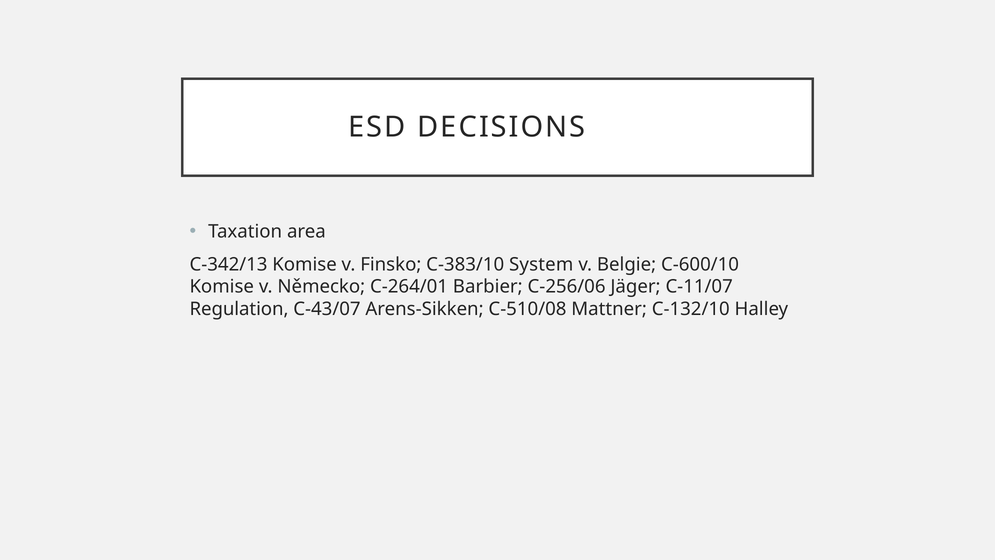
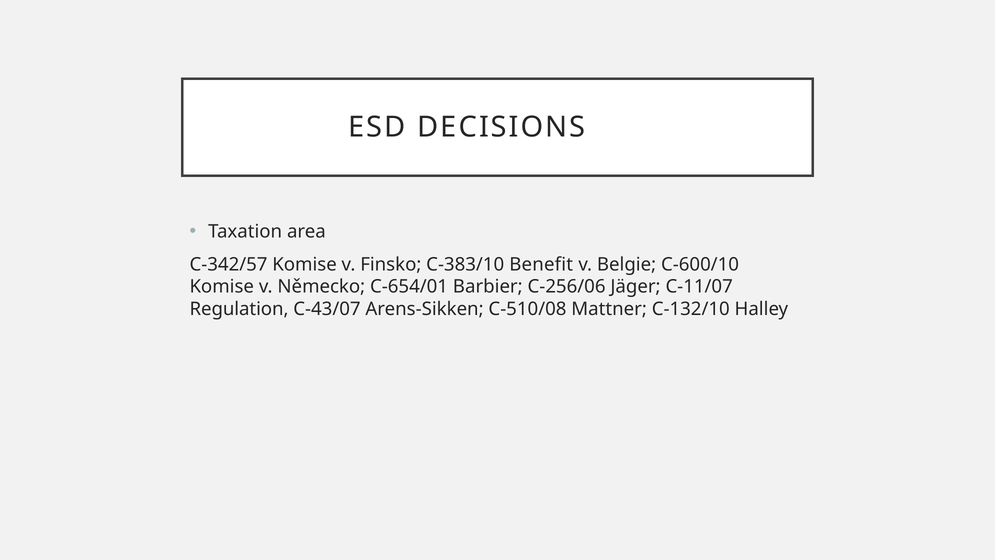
C-342/13: C-342/13 -> C-342/57
System: System -> Benefit
C-264/01: C-264/01 -> C-654/01
